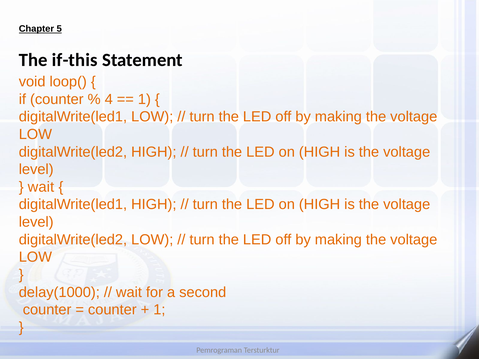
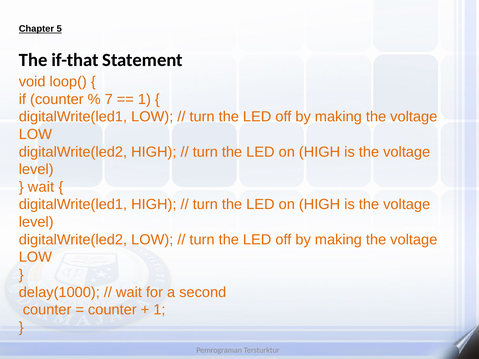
if-this: if-this -> if-that
4: 4 -> 7
